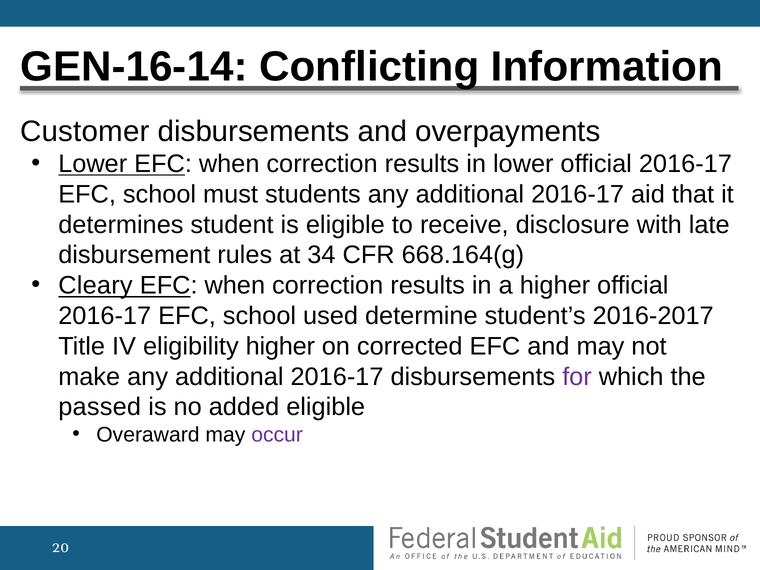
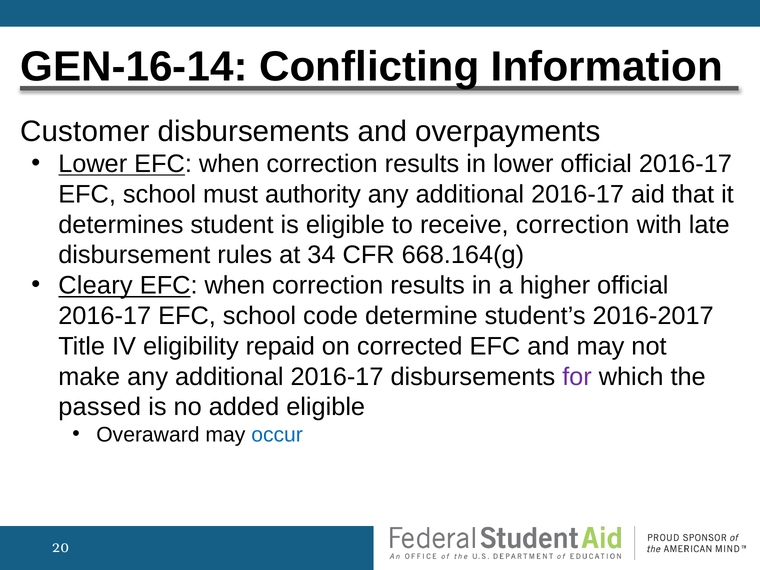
students: students -> authority
receive disclosure: disclosure -> correction
used: used -> code
eligibility higher: higher -> repaid
occur colour: purple -> blue
